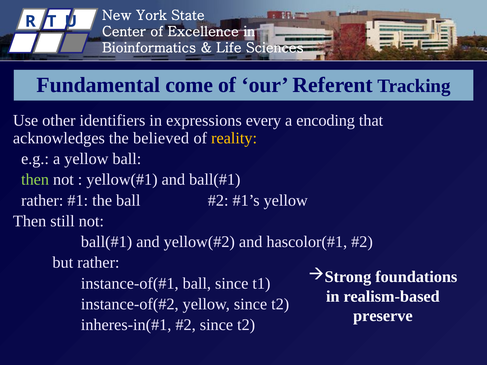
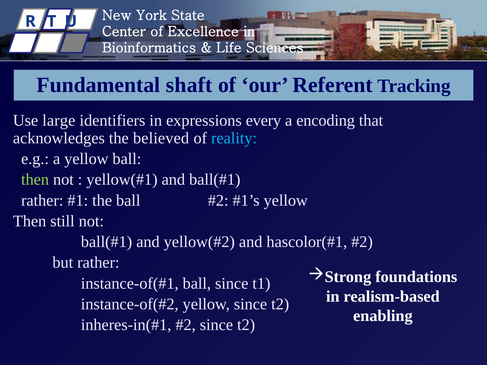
come: come -> shaft
other: other -> large
reality colour: yellow -> light blue
preserve: preserve -> enabling
